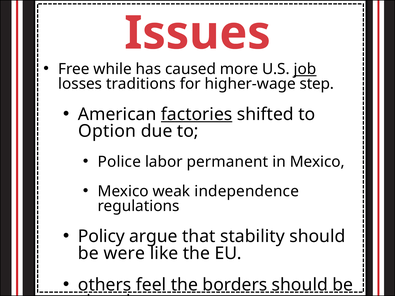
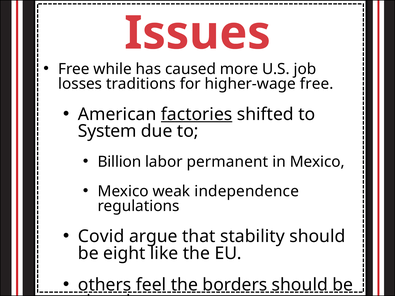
job underline: present -> none
higher-wage step: step -> free
Option: Option -> System
Police: Police -> Billion
Policy: Policy -> Covid
were: were -> eight
